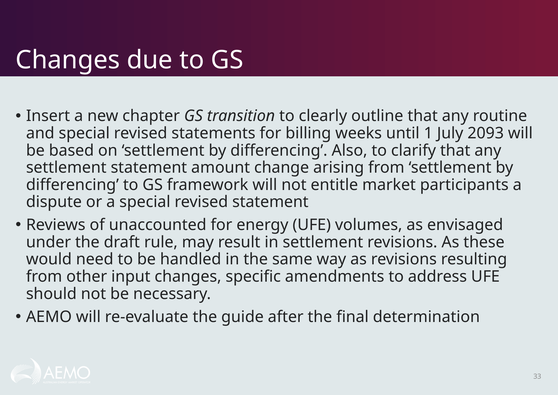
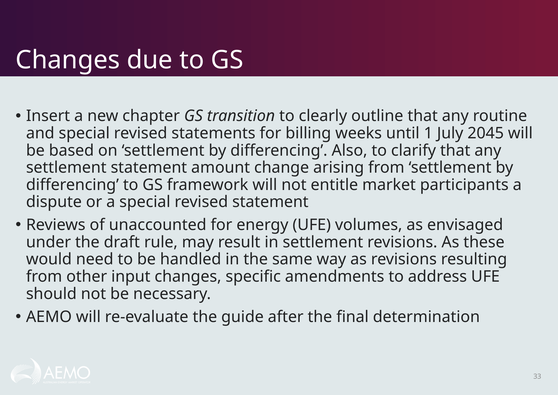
2093: 2093 -> 2045
